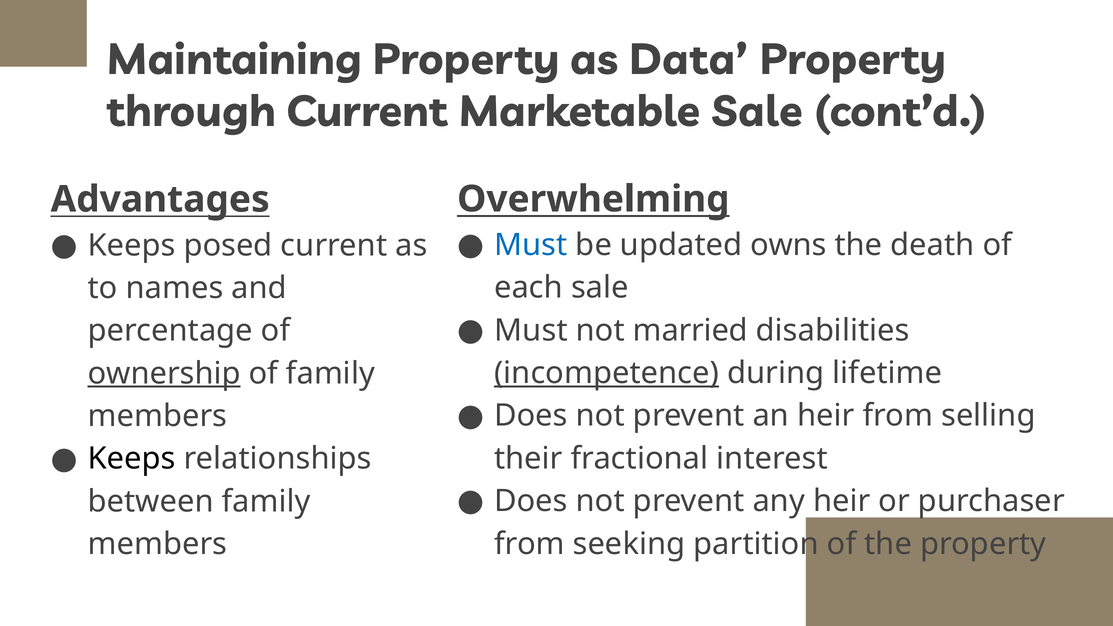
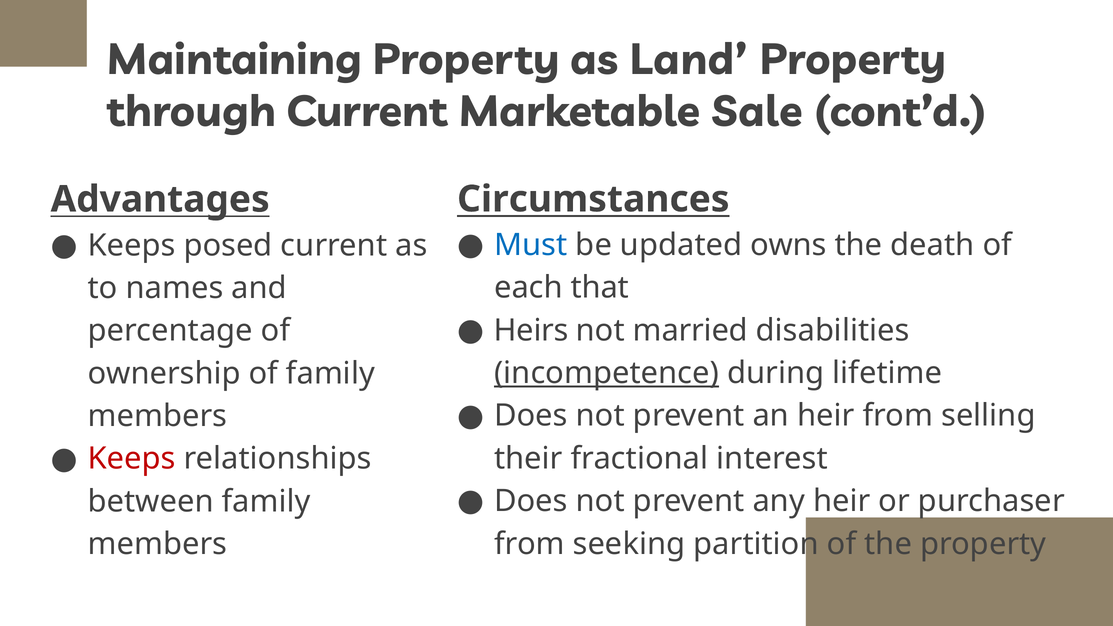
Data: Data -> Land
Overwhelming: Overwhelming -> Circumstances
each sale: sale -> that
Must at (531, 330): Must -> Heirs
ownership underline: present -> none
Keeps at (132, 459) colour: black -> red
